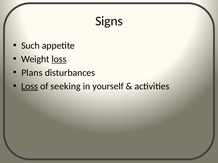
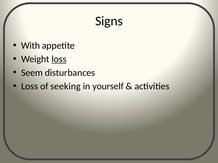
Such: Such -> With
Plans: Plans -> Seem
Loss at (30, 86) underline: present -> none
